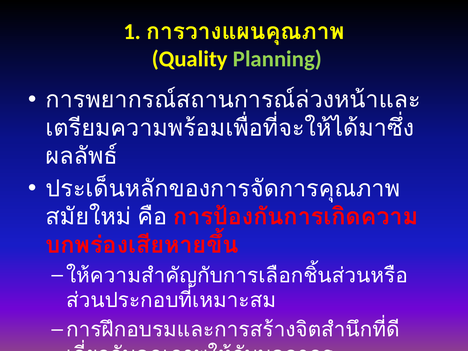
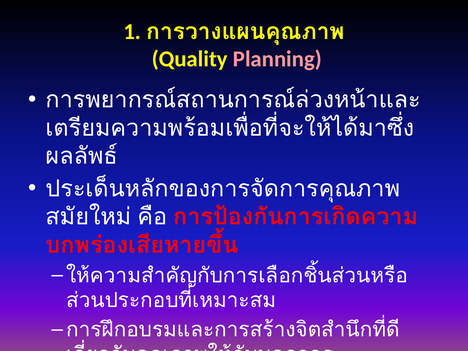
Planning colour: light green -> pink
